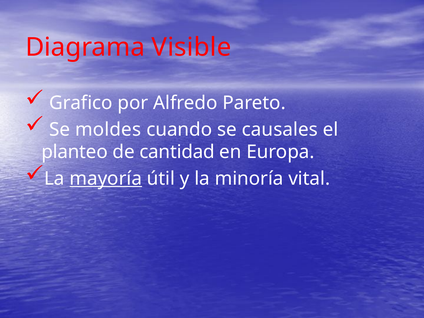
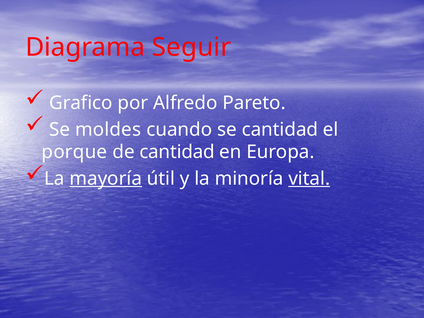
Visible: Visible -> Seguir
se causales: causales -> cantidad
planteo: planteo -> porque
vital underline: none -> present
